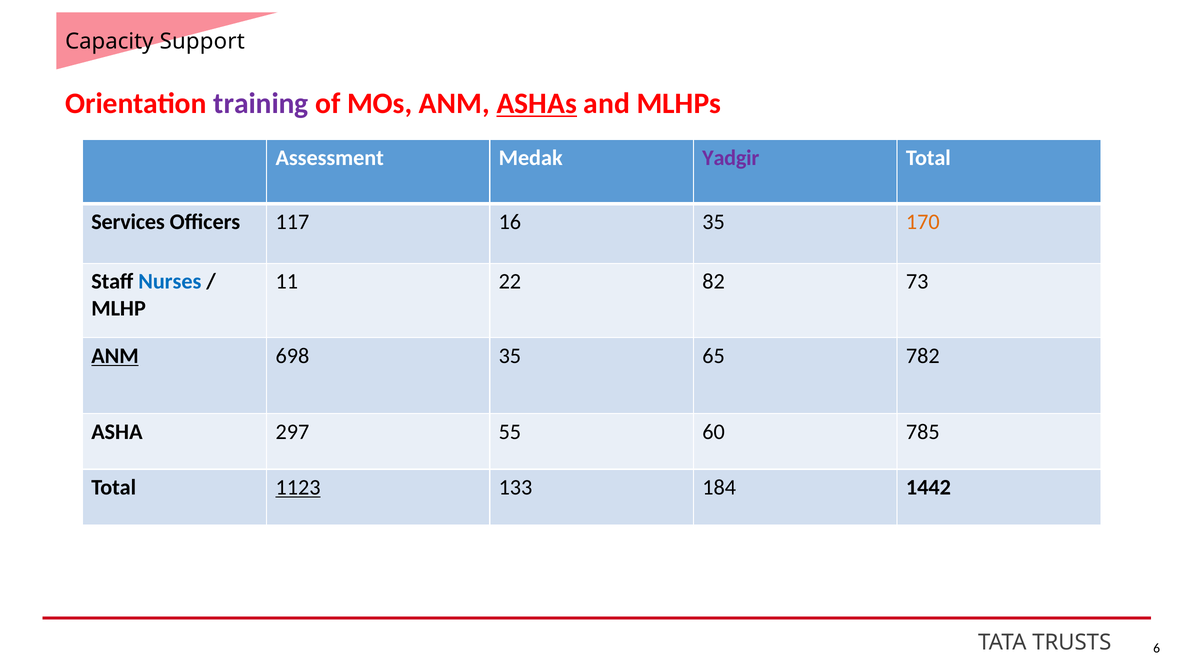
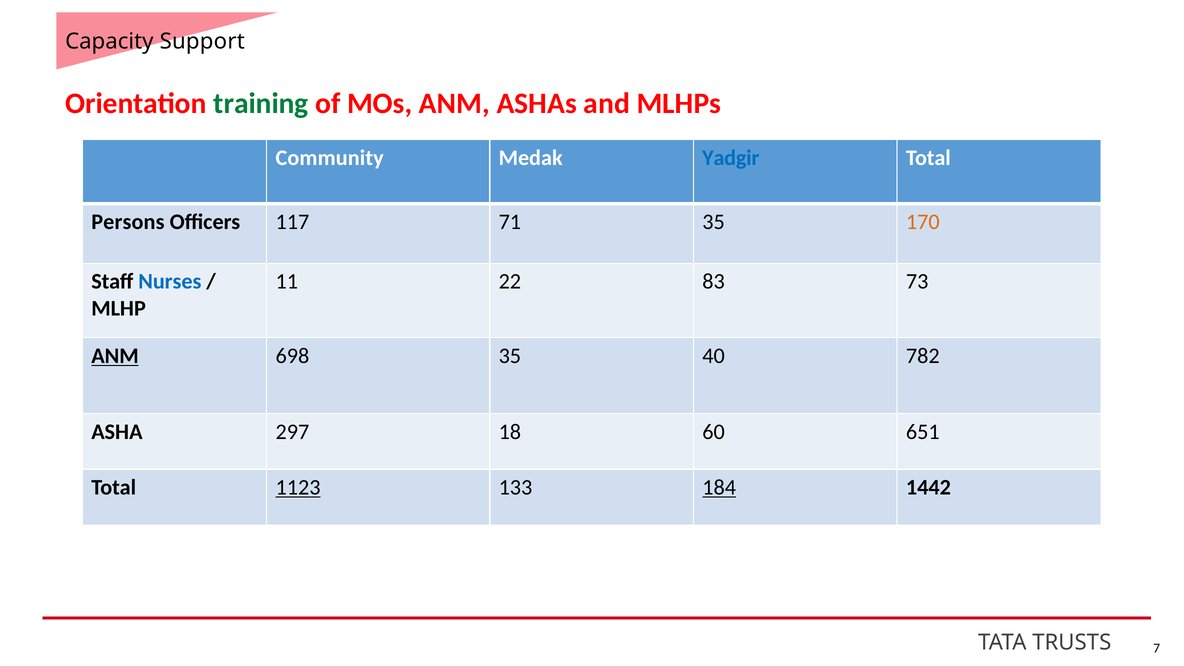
training colour: purple -> green
ASHAs underline: present -> none
Assessment: Assessment -> Community
Yadgir colour: purple -> blue
Services: Services -> Persons
16: 16 -> 71
82: 82 -> 83
65: 65 -> 40
55: 55 -> 18
785: 785 -> 651
184 underline: none -> present
6: 6 -> 7
